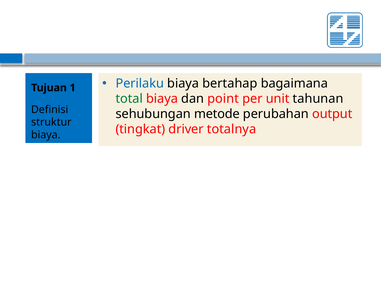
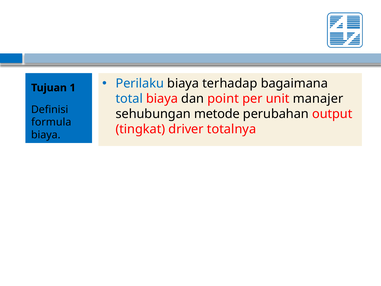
bertahap: bertahap -> terhadap
total colour: green -> blue
tahunan: tahunan -> manajer
struktur: struktur -> formula
